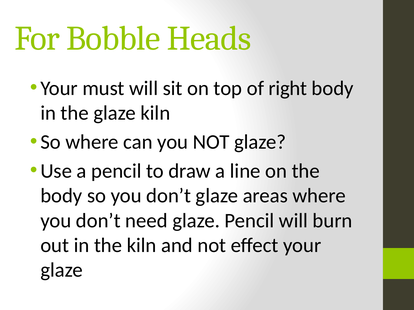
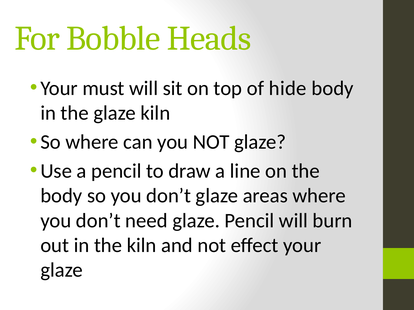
right: right -> hide
